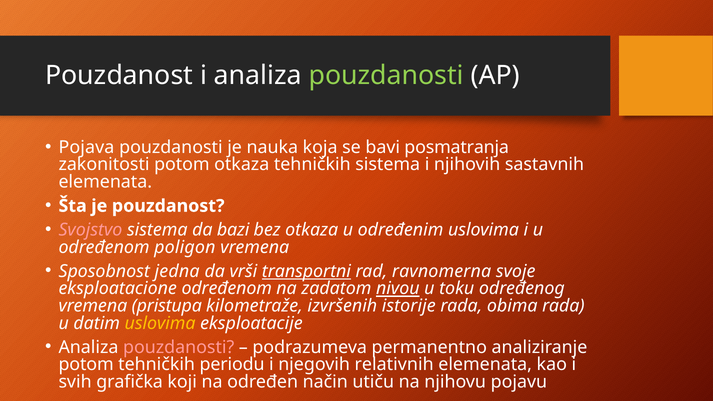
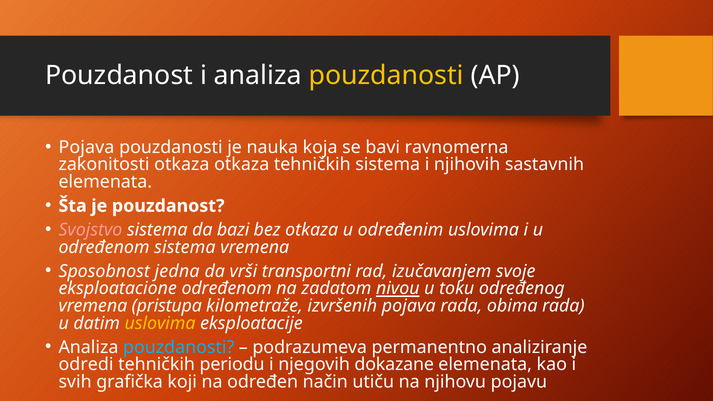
pouzdanosti at (386, 75) colour: light green -> yellow
posmatranja: posmatranja -> ravnomerna
zakonitosti potom: potom -> otkaza
određenom poligon: poligon -> sistema
transportni underline: present -> none
ravnomerna: ravnomerna -> izučavanjem
izvršenih istorije: istorije -> pojava
pouzdanosti at (179, 347) colour: pink -> light blue
potom at (86, 365): potom -> odredi
relativnih: relativnih -> dokazane
